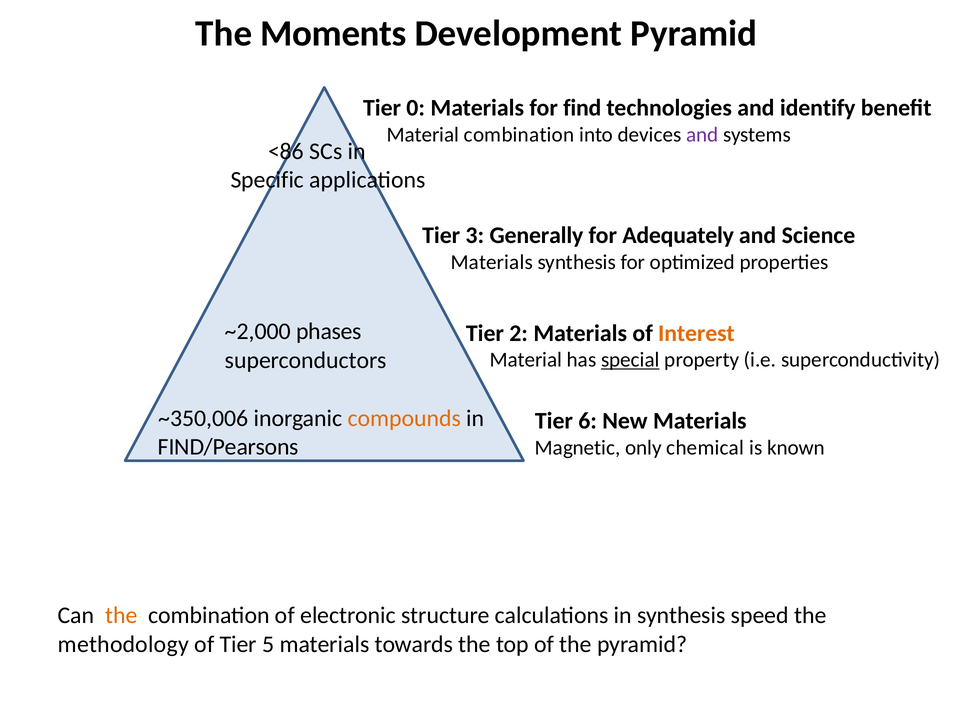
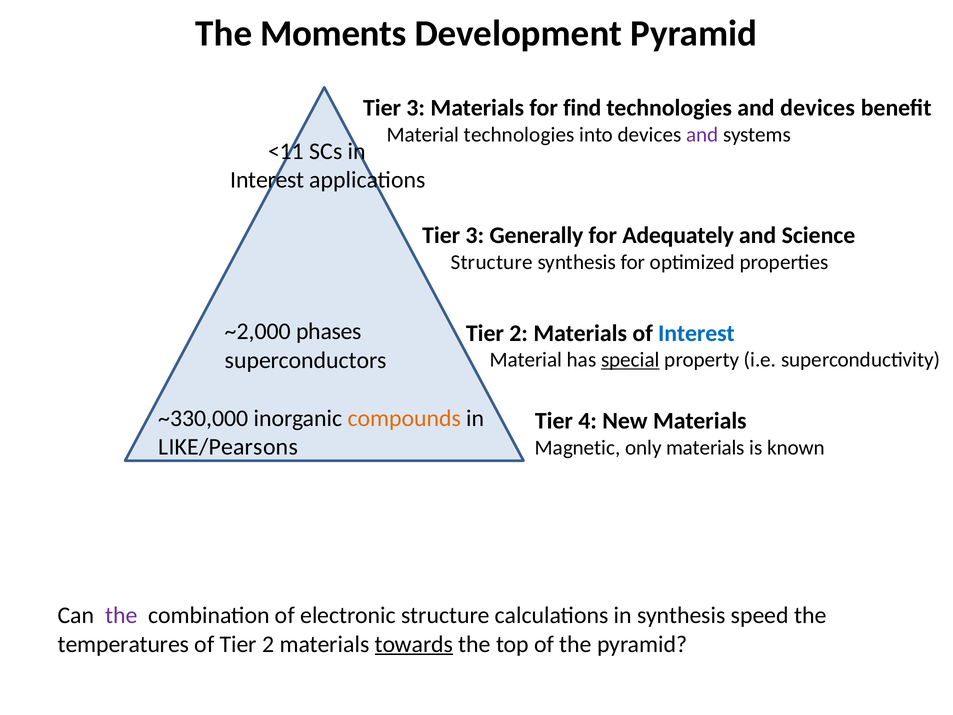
0 at (416, 108): 0 -> 3
and identify: identify -> devices
Material combination: combination -> technologies
<86: <86 -> <11
Specific at (267, 180): Specific -> Interest
Materials at (492, 262): Materials -> Structure
Interest at (696, 333) colour: orange -> blue
~350,006: ~350,006 -> ~330,000
6: 6 -> 4
FIND/Pearsons: FIND/Pearsons -> LIKE/Pearsons
only chemical: chemical -> materials
the at (121, 615) colour: orange -> purple
methodology: methodology -> temperatures
of Tier 5: 5 -> 2
towards underline: none -> present
